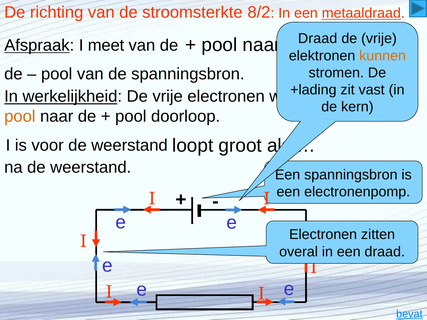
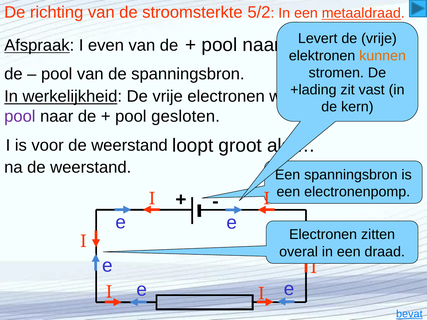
8/2: 8/2 -> 5/2
Draad at (318, 39): Draad -> Levert
meet: meet -> even
pool at (20, 117) colour: orange -> purple
doorloop: doorloop -> gesloten
